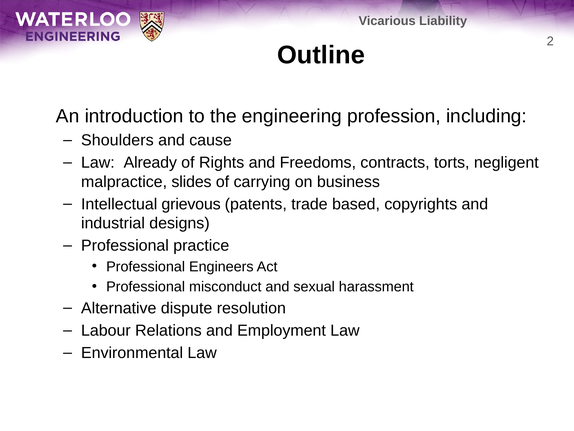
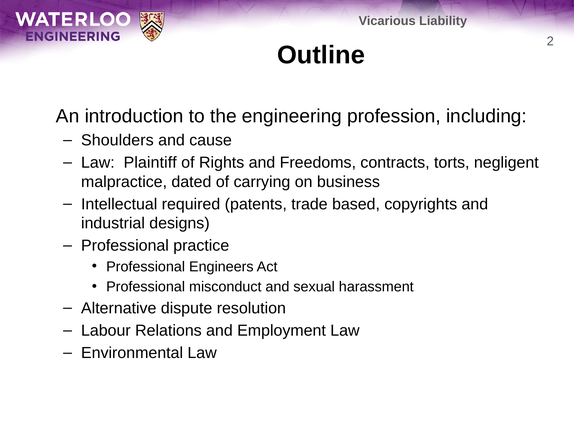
Already: Already -> Plaintiff
slides: slides -> dated
grievous: grievous -> required
